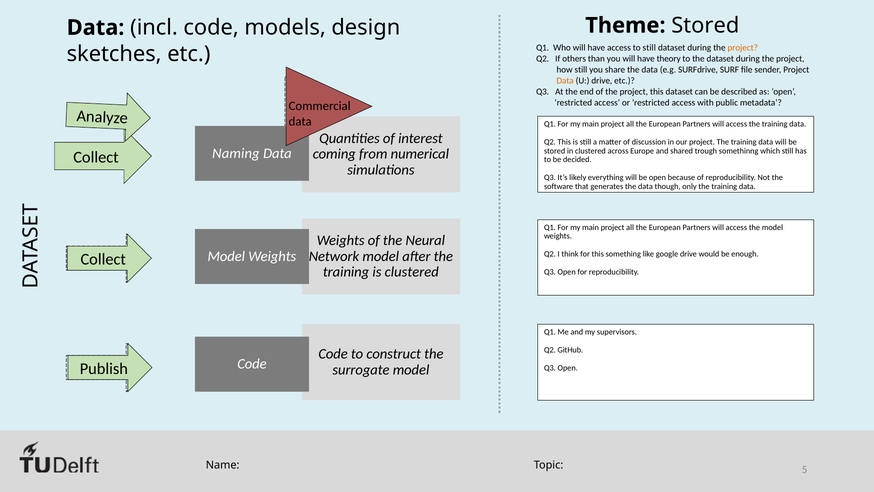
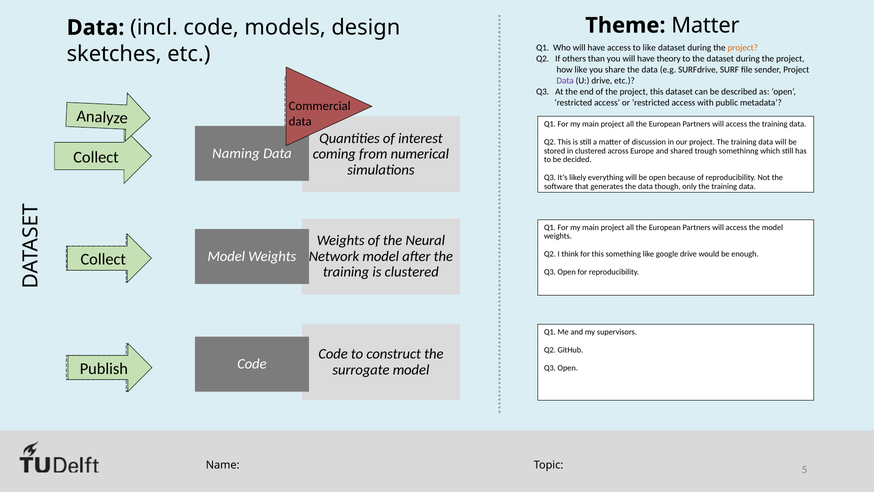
Stored at (705, 25): Stored -> Matter
to still: still -> like
still at (581, 70): still -> like
Data at (565, 81) colour: orange -> purple
